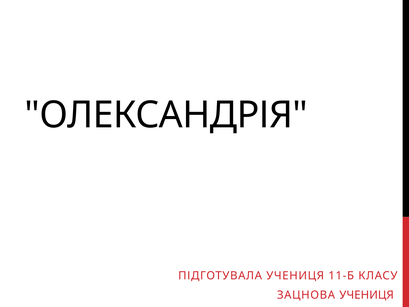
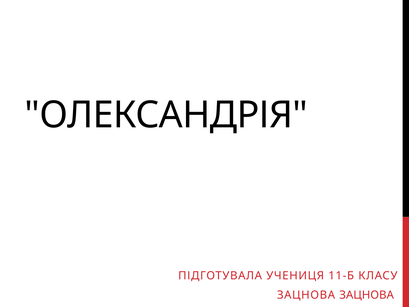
ЗАЦНОВА УЧЕНИЦЯ: УЧЕНИЦЯ -> ЗАЦНОВА
